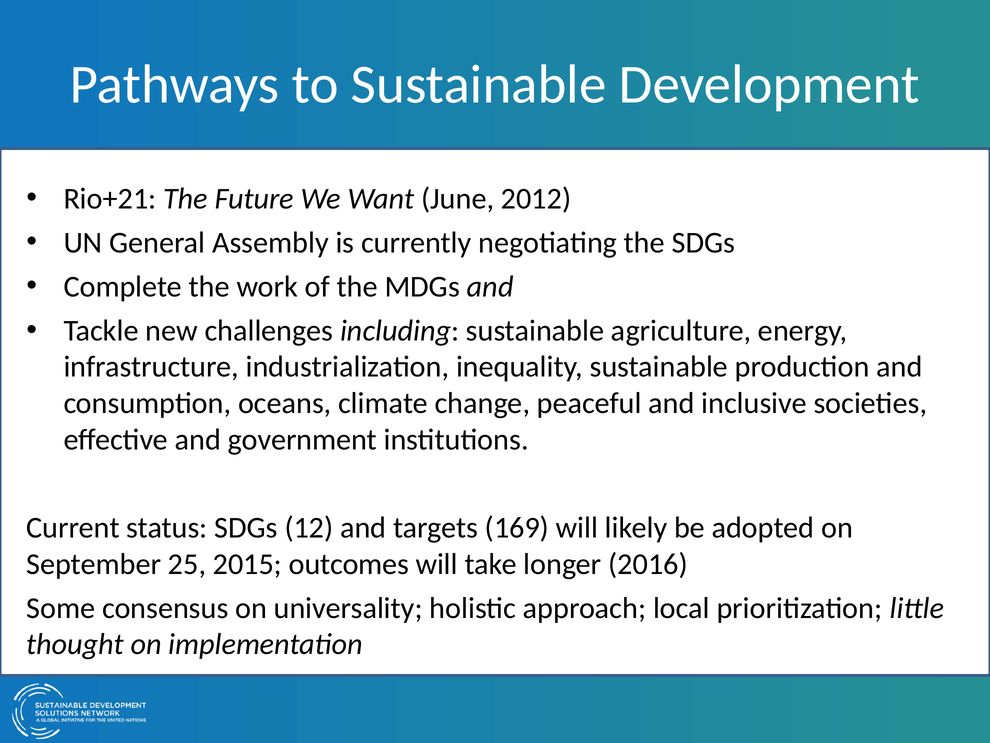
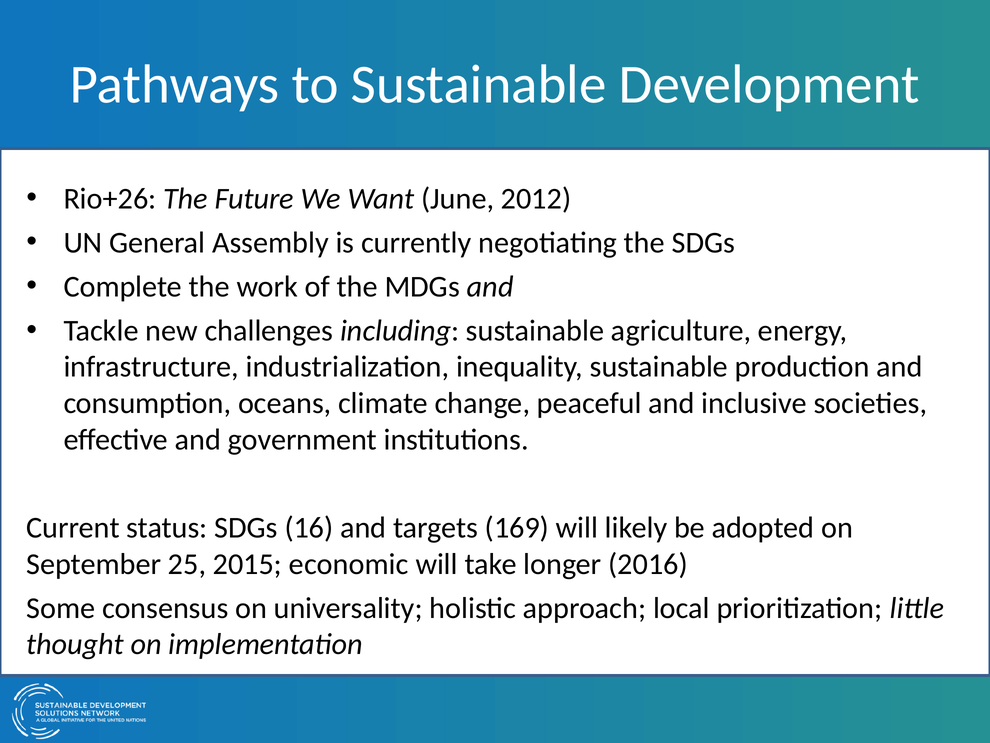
Rio+21: Rio+21 -> Rio+26
12: 12 -> 16
outcomes: outcomes -> economic
